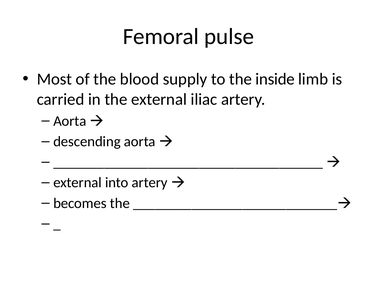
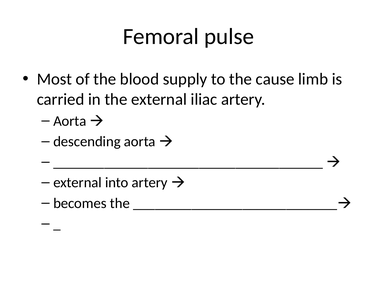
inside: inside -> cause
